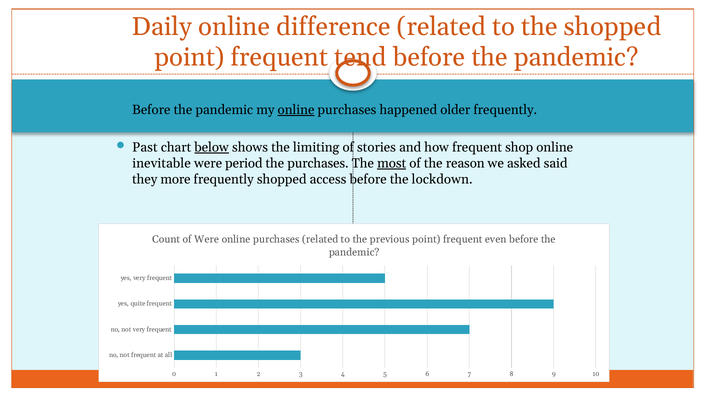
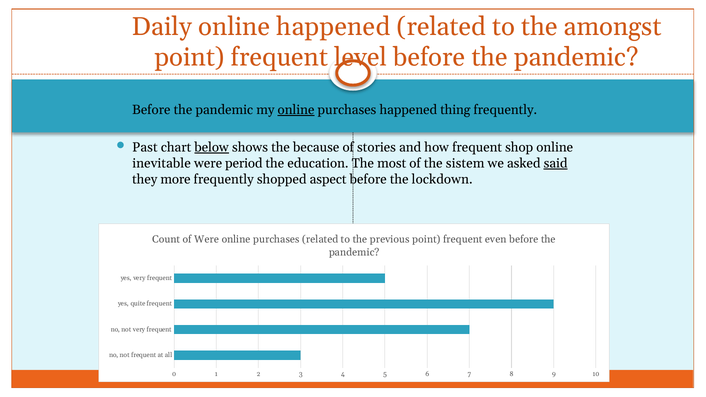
online difference: difference -> happened
the shopped: shopped -> amongst
tend: tend -> level
older: older -> thing
limiting: limiting -> because
the purchases: purchases -> education
most underline: present -> none
reason: reason -> sistem
said underline: none -> present
access: access -> aspect
